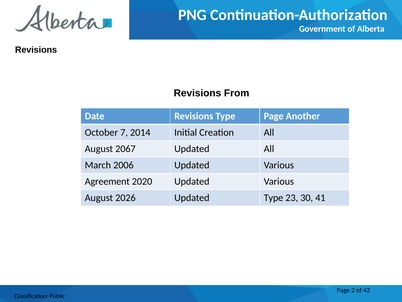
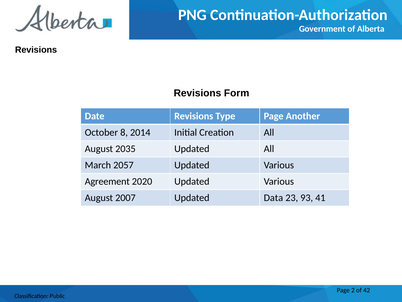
From: From -> Form
7: 7 -> 8
2067: 2067 -> 2035
2006: 2006 -> 2057
2026: 2026 -> 2007
Updated Type: Type -> Data
30: 30 -> 93
